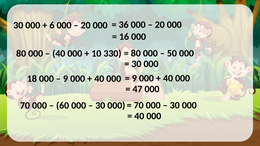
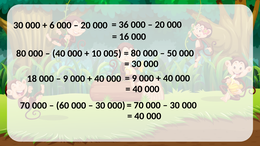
330: 330 -> 005
47 at (137, 89): 47 -> 40
